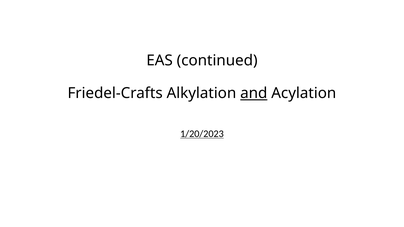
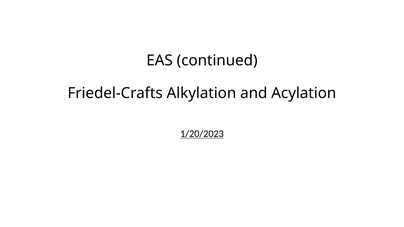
and underline: present -> none
